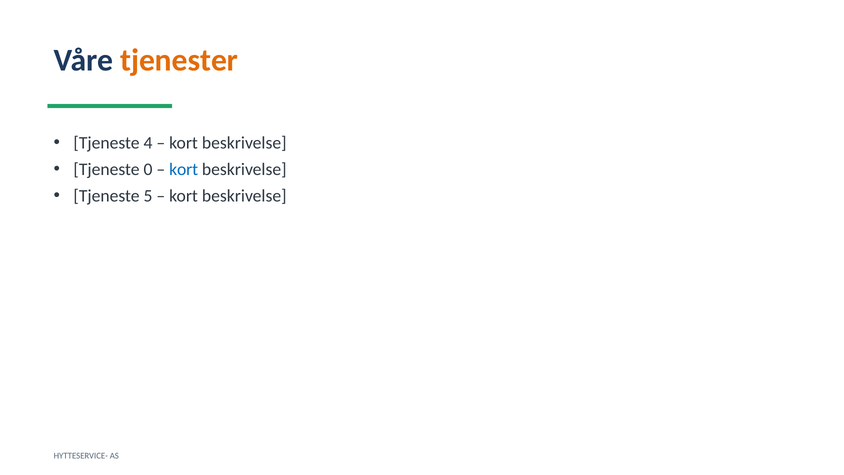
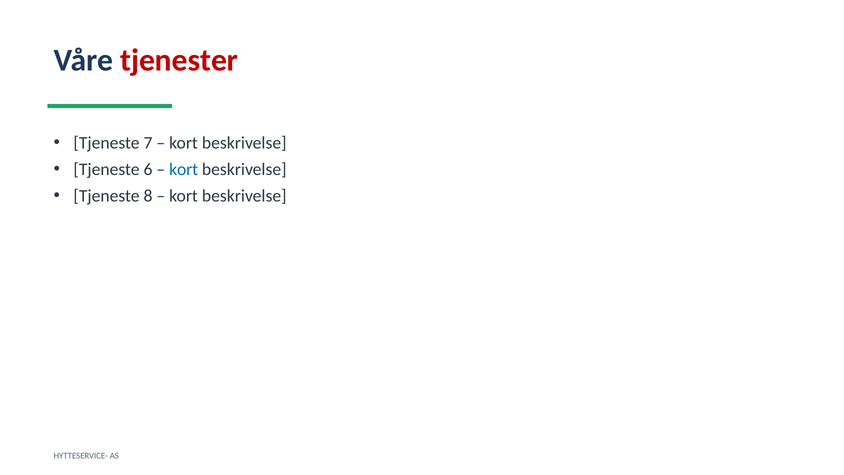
tjenester colour: orange -> red
4: 4 -> 7
0: 0 -> 6
5: 5 -> 8
